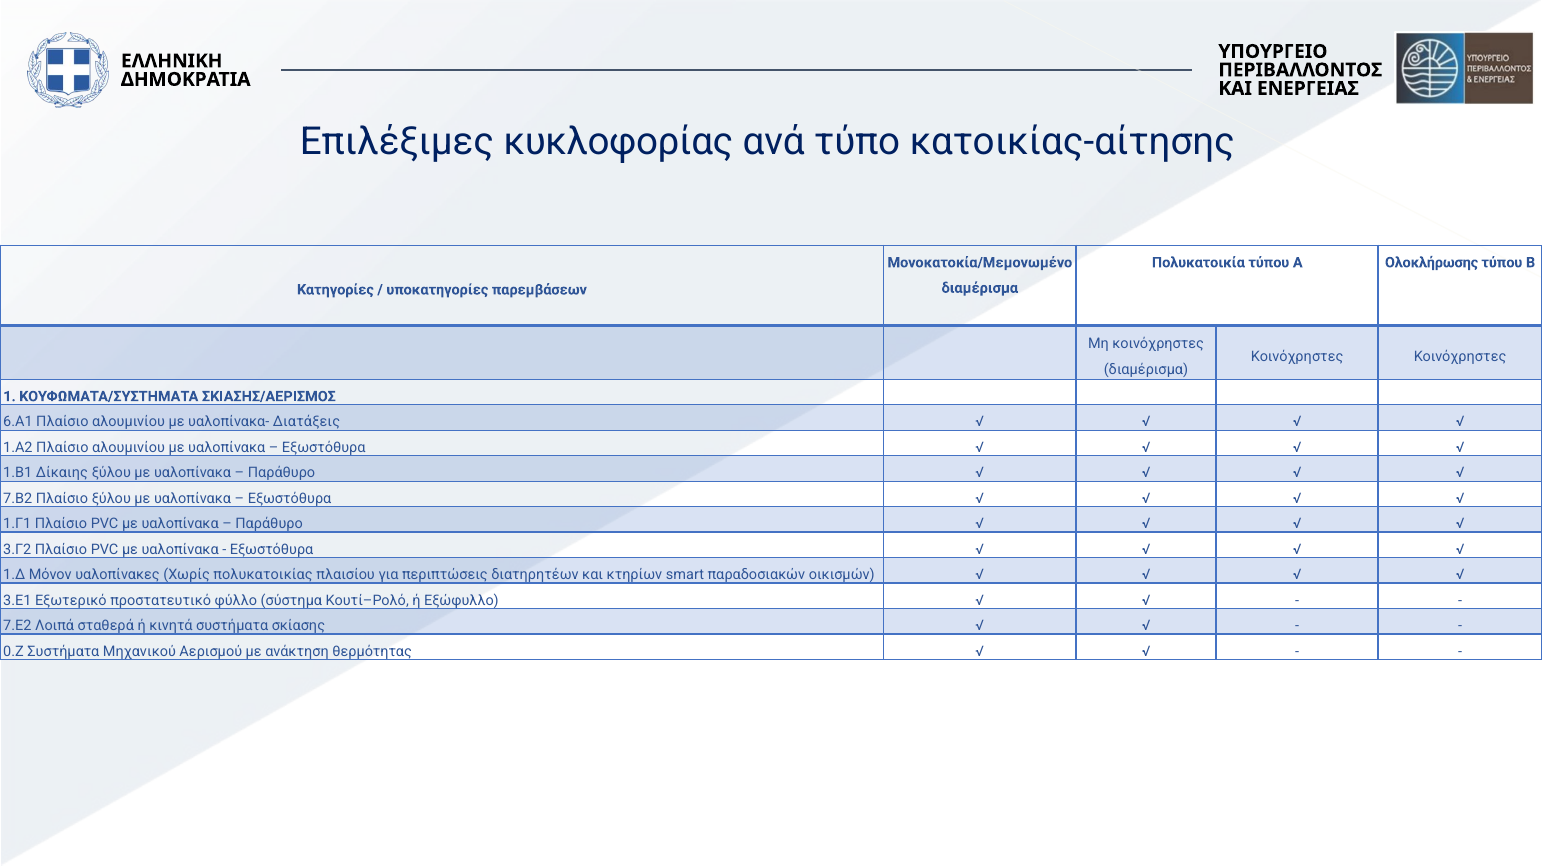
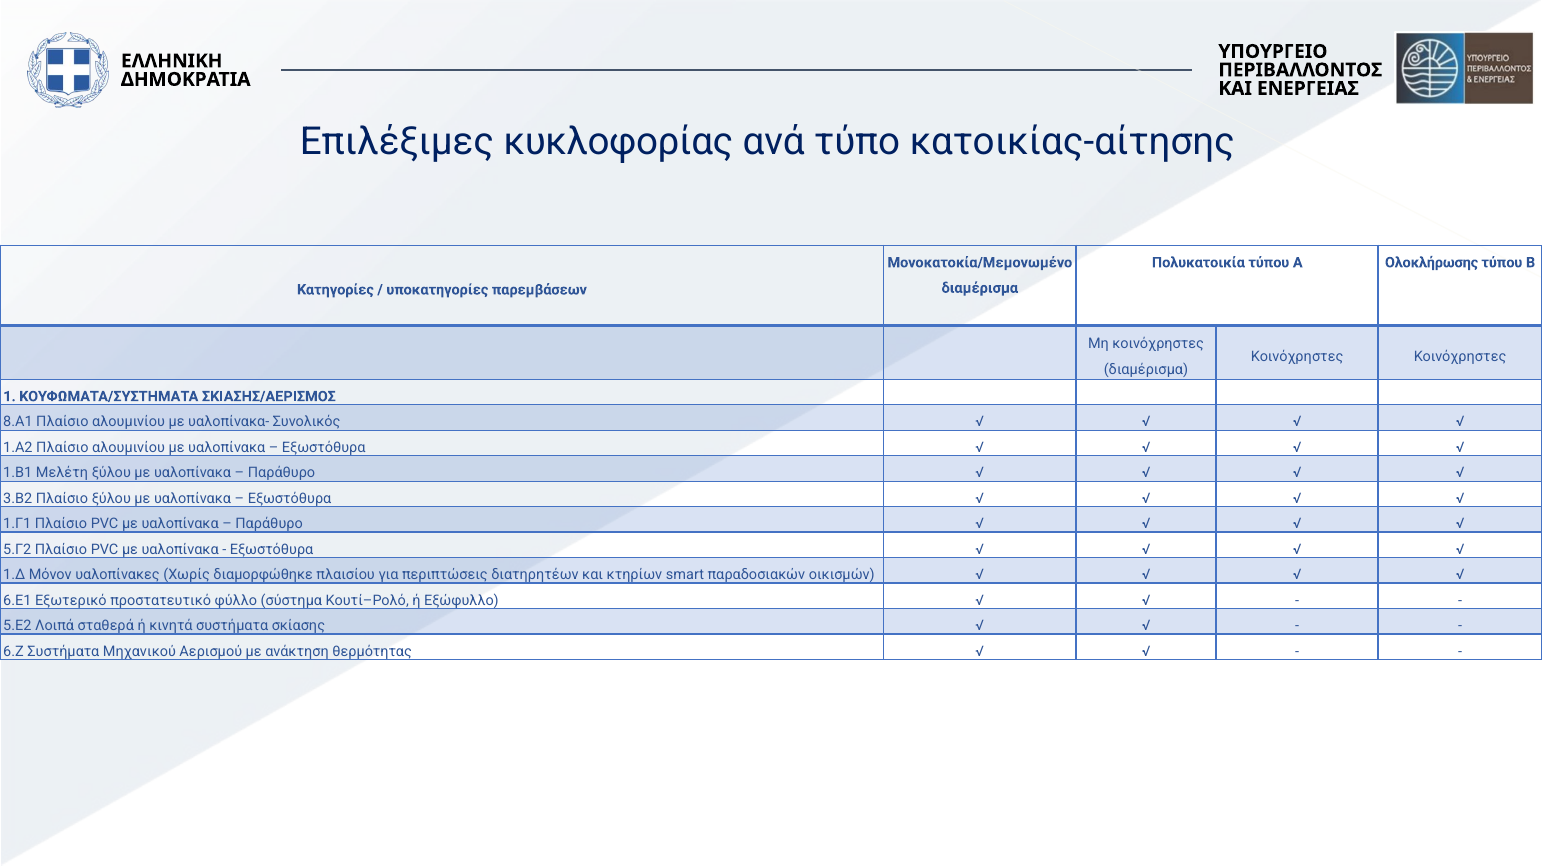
6.Α1: 6.Α1 -> 8.Α1
Διατάξεις: Διατάξεις -> Συνολικός
Δίκαιης: Δίκαιης -> Μελέτη
7.B2: 7.B2 -> 3.B2
3.Γ2: 3.Γ2 -> 5.Γ2
πολυκατοικίας: πολυκατοικίας -> διαμορφώθηκε
3.Ε1: 3.Ε1 -> 6.Ε1
7.Ε2: 7.Ε2 -> 5.Ε2
0.Ζ: 0.Ζ -> 6.Ζ
